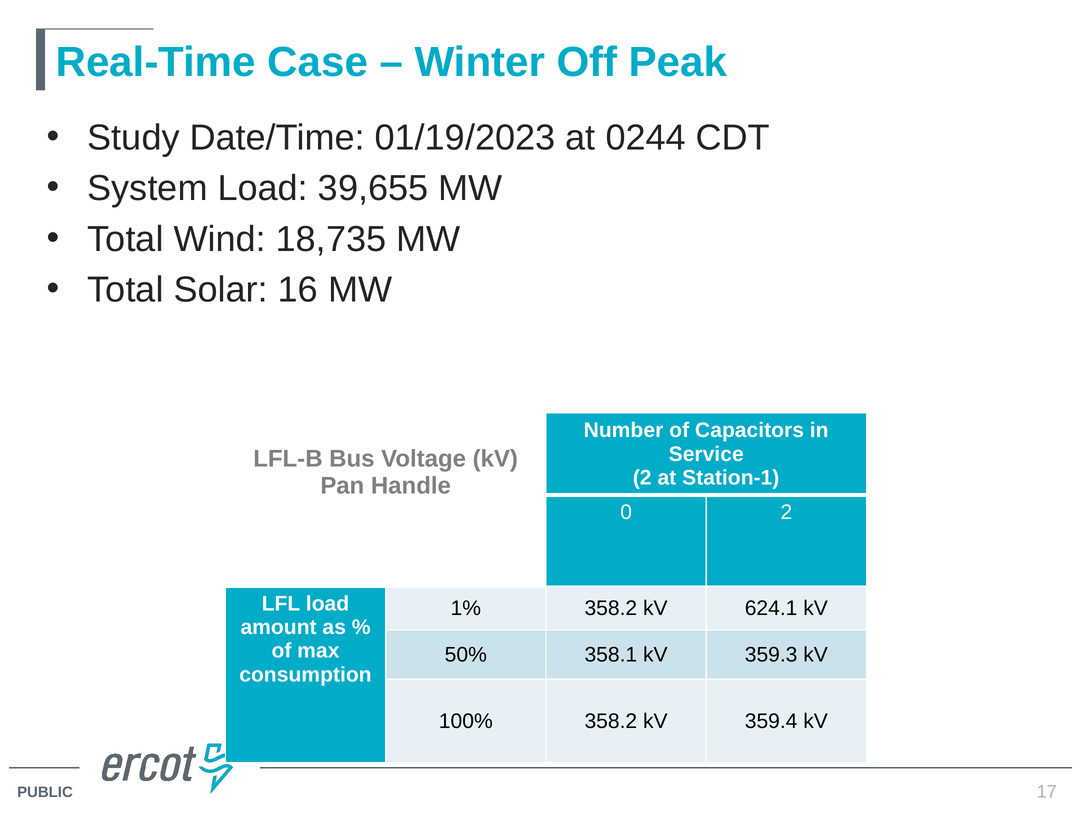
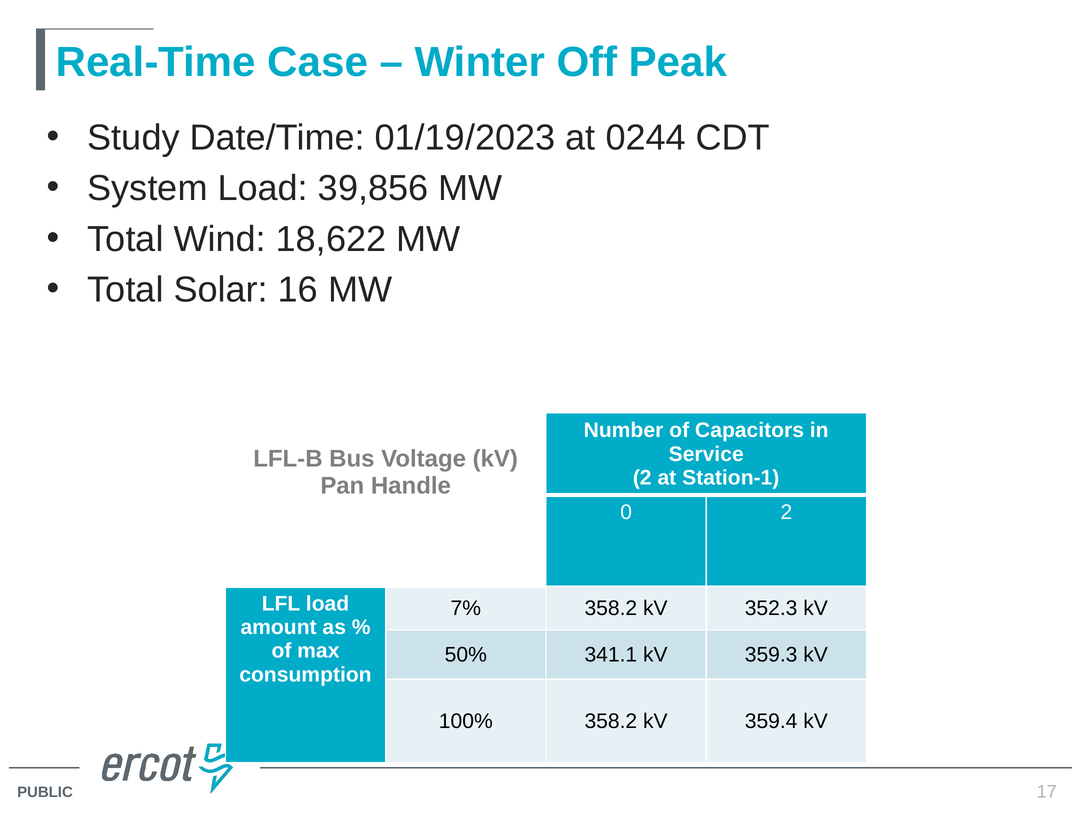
39,655: 39,655 -> 39,856
18,735: 18,735 -> 18,622
1%: 1% -> 7%
624.1: 624.1 -> 352.3
358.1: 358.1 -> 341.1
